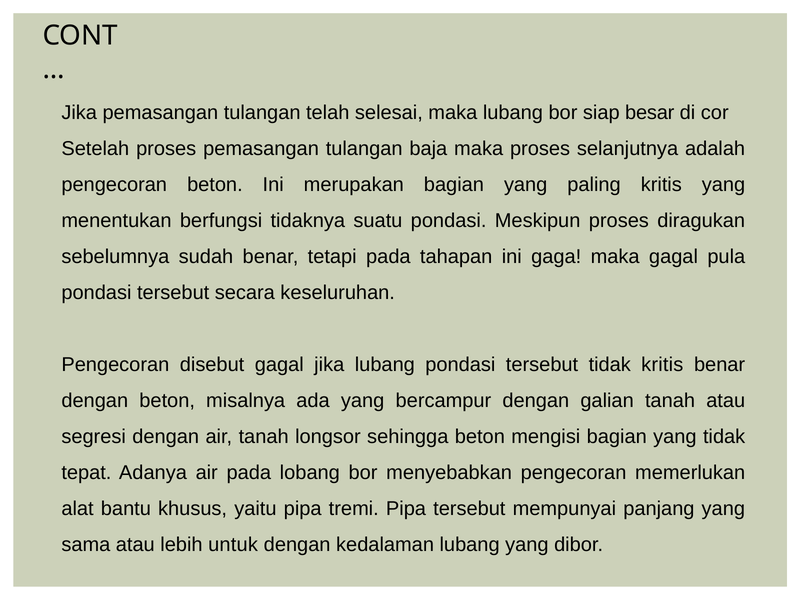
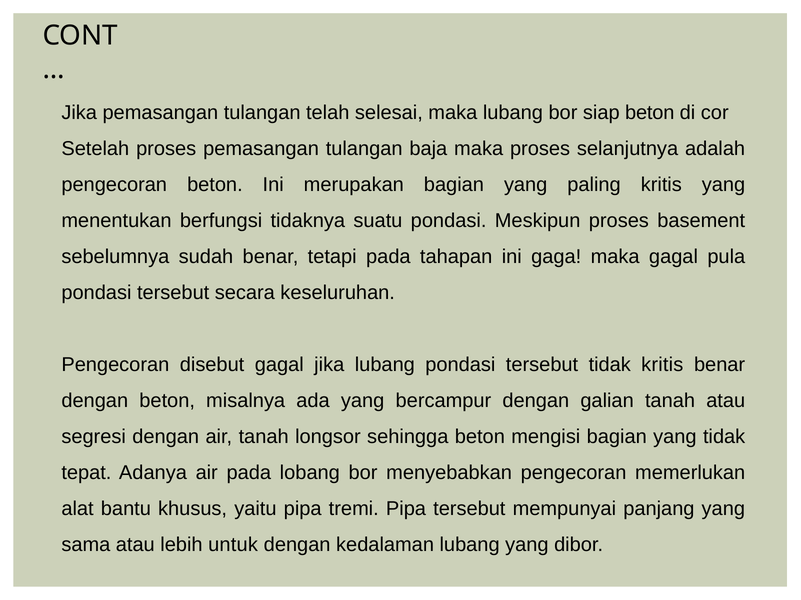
siap besar: besar -> beton
diragukan: diragukan -> basement
